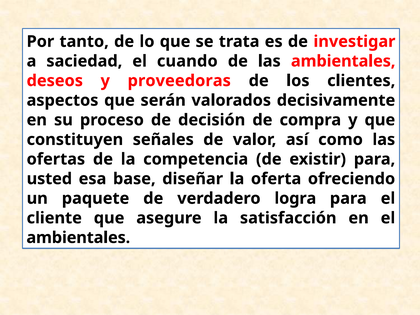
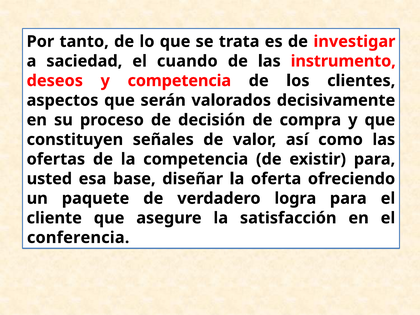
las ambientales: ambientales -> instrumento
y proveedoras: proveedoras -> competencia
ambientales at (78, 238): ambientales -> conferencia
